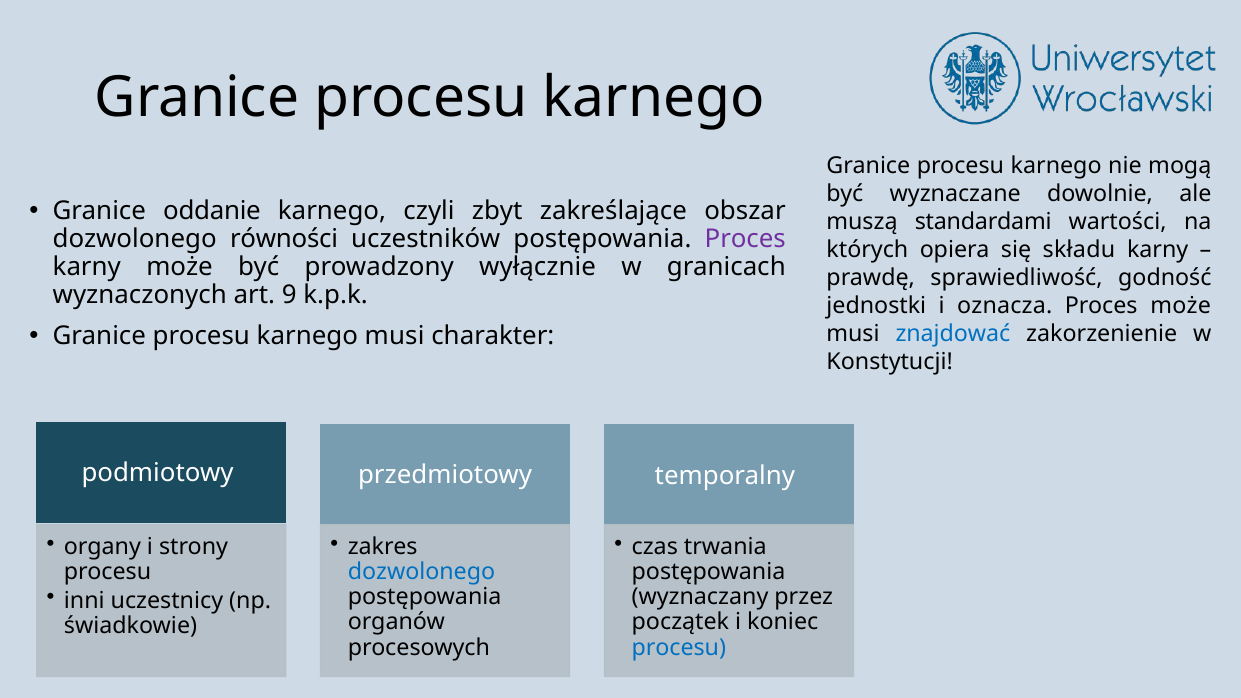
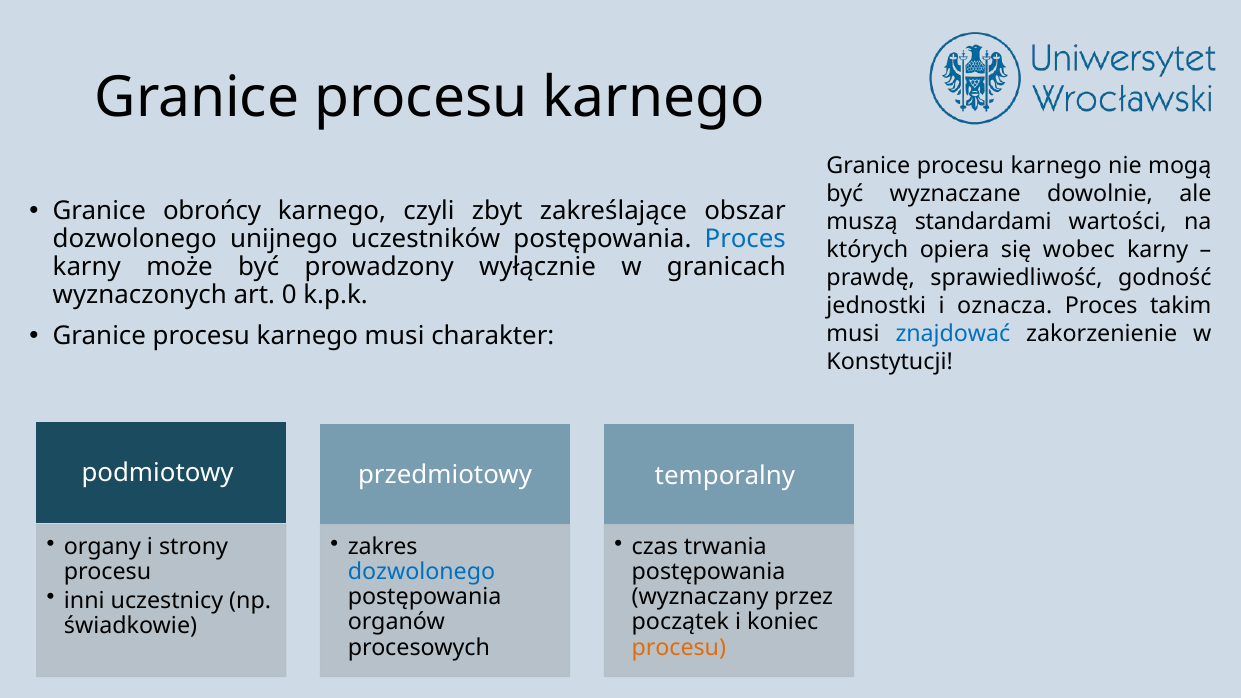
oddanie: oddanie -> obrońcy
równości: równości -> unijnego
Proces at (745, 239) colour: purple -> blue
składu: składu -> wobec
9: 9 -> 0
Proces może: może -> takim
procesu at (679, 647) colour: blue -> orange
